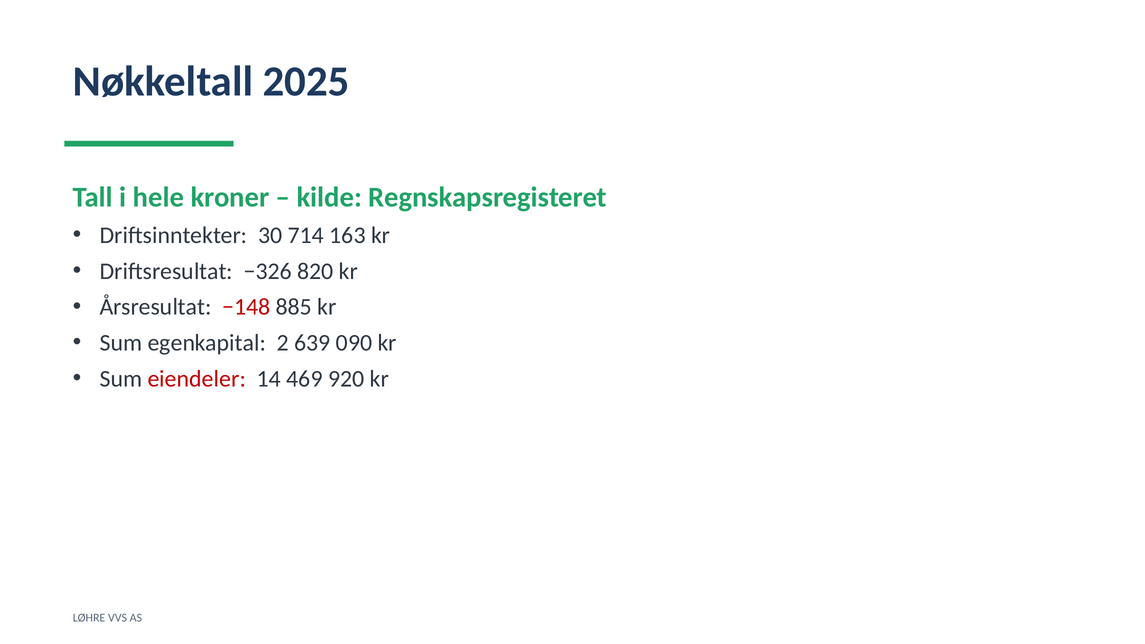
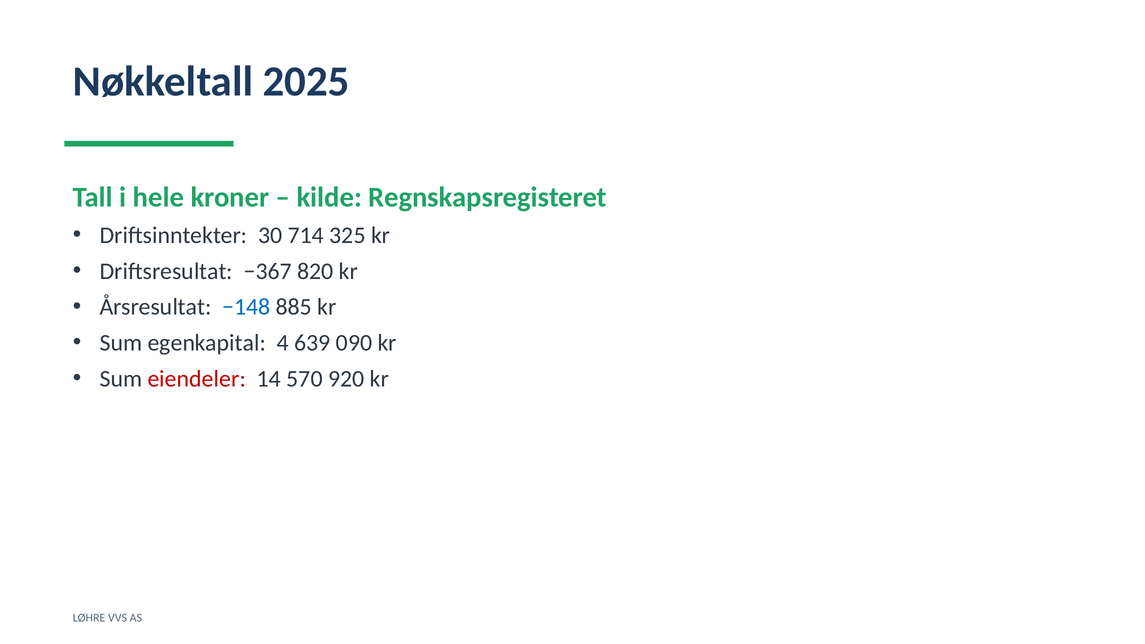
163: 163 -> 325
−326: −326 -> −367
−148 colour: red -> blue
2: 2 -> 4
469: 469 -> 570
